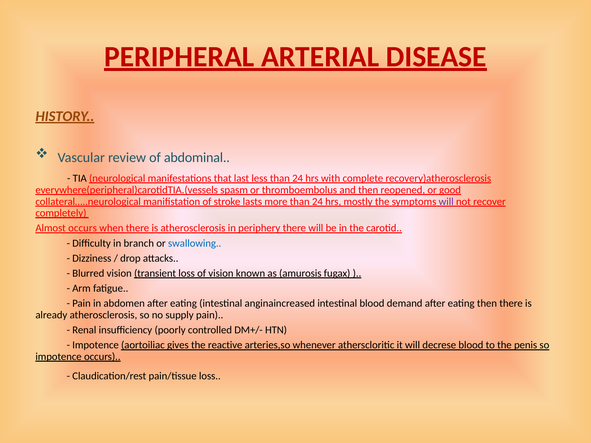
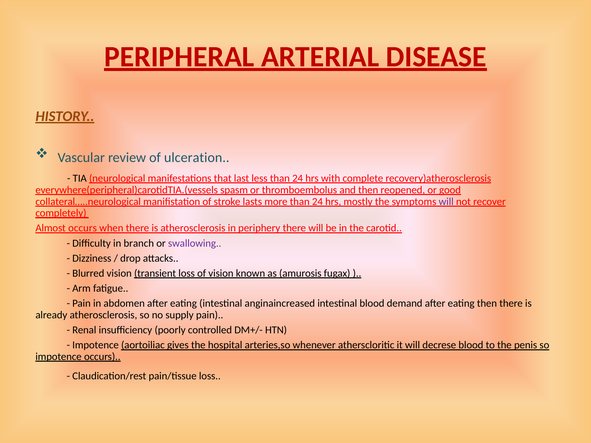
abdominal: abdominal -> ulceration
swallowing colour: blue -> purple
reactive: reactive -> hospital
